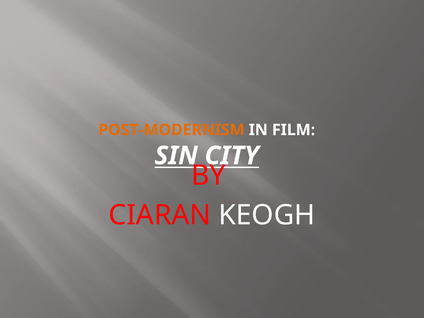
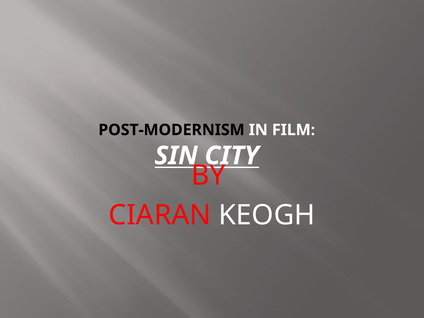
POST-MODERNISM colour: orange -> black
